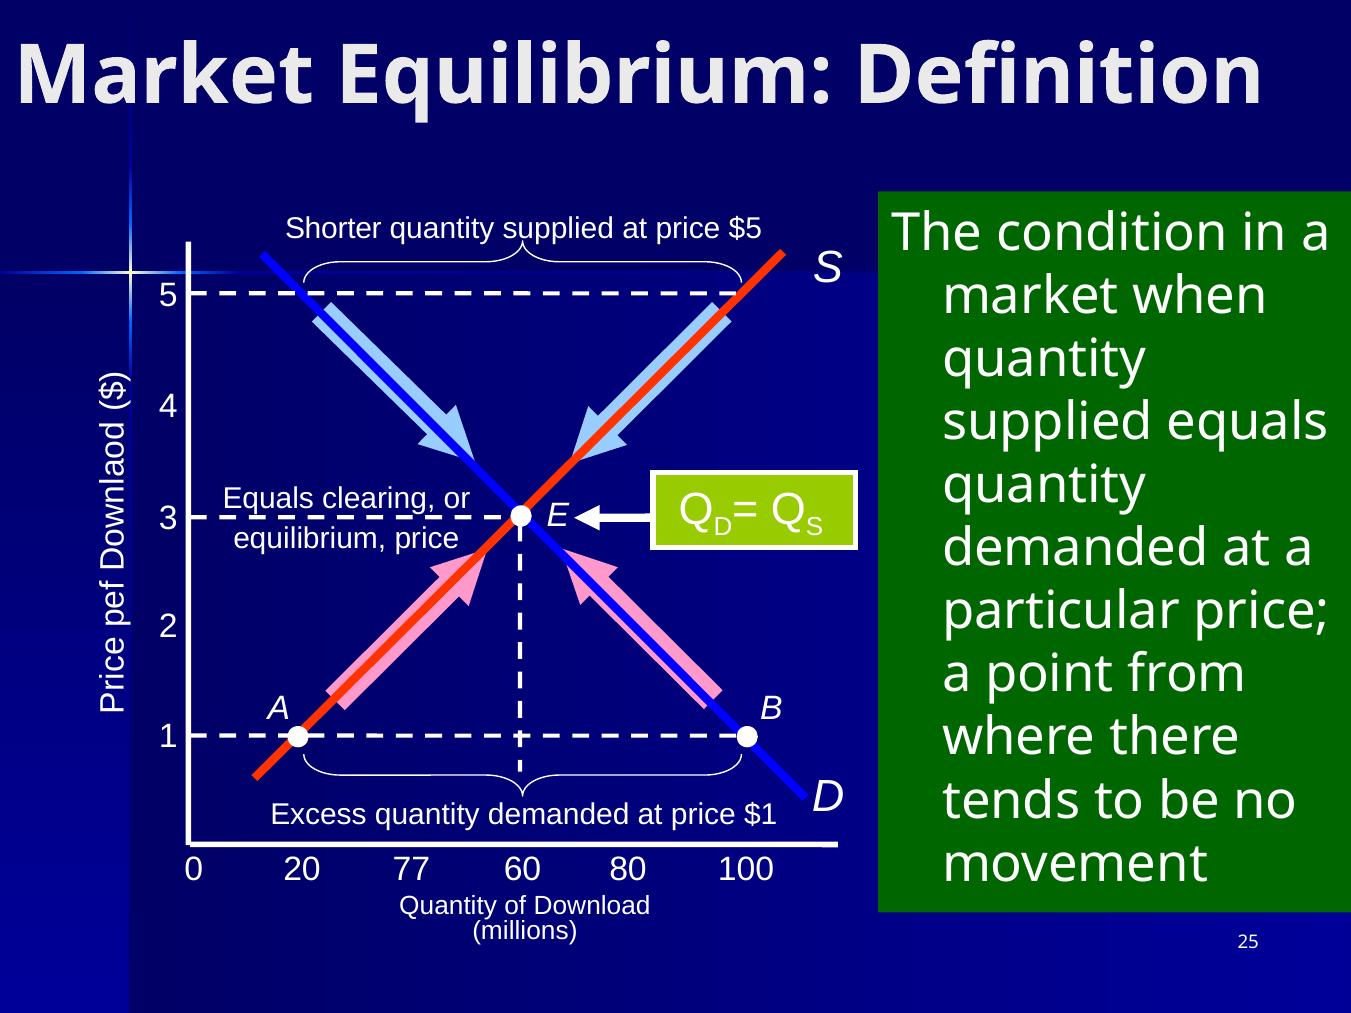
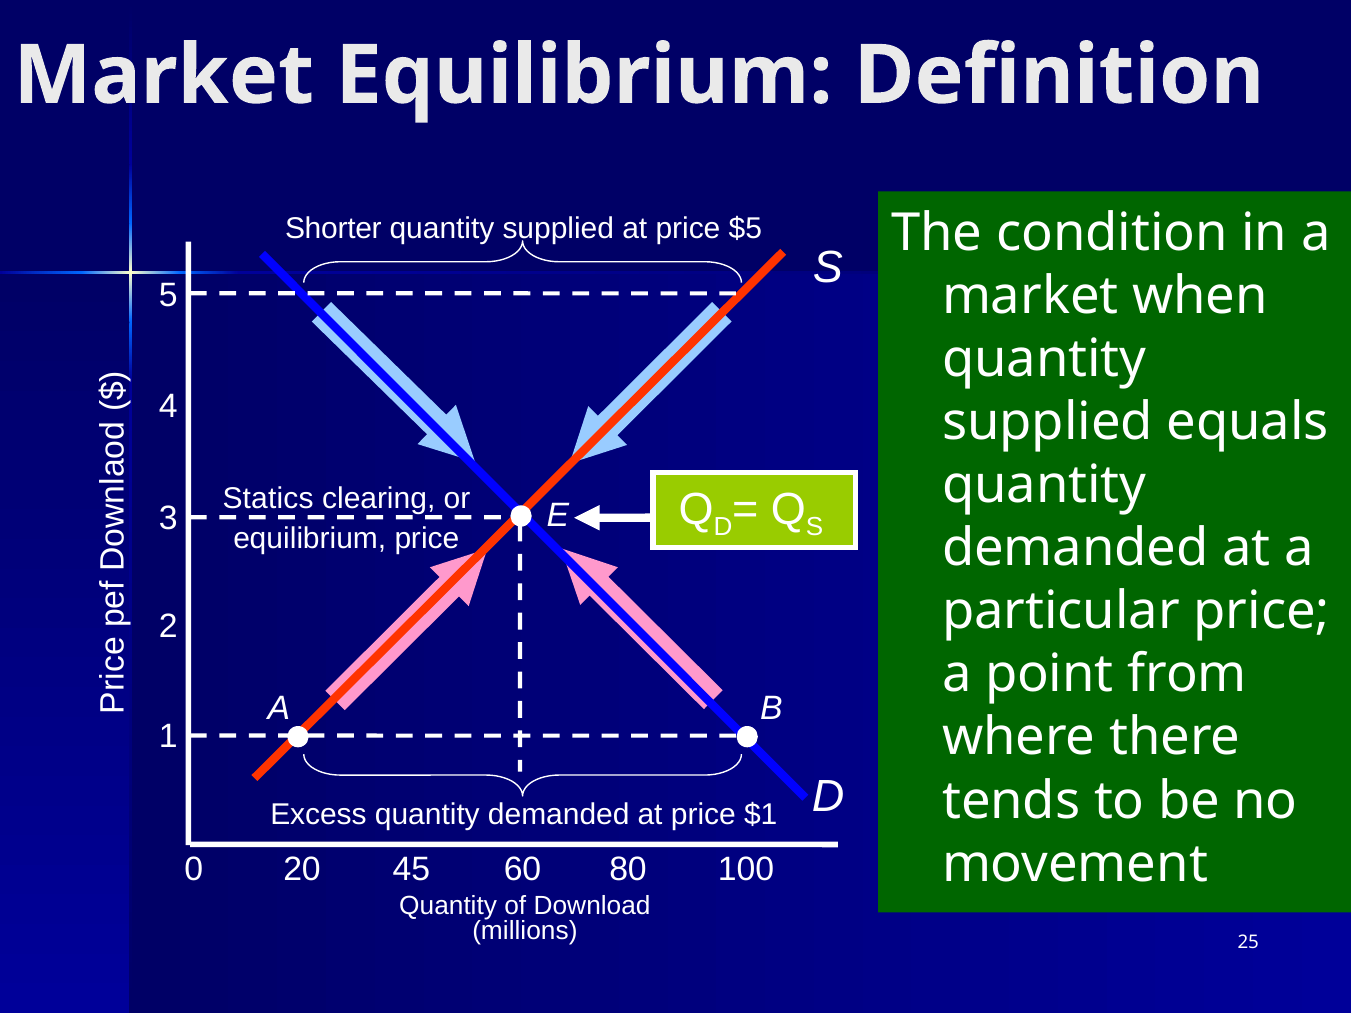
Equals at (268, 499): Equals -> Statics
77: 77 -> 45
